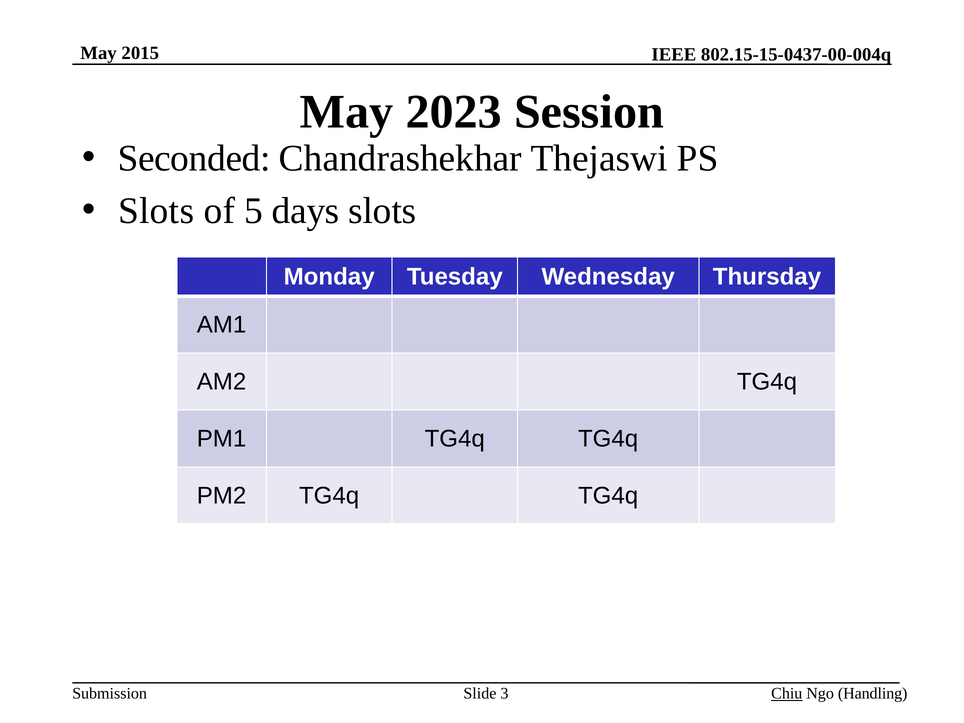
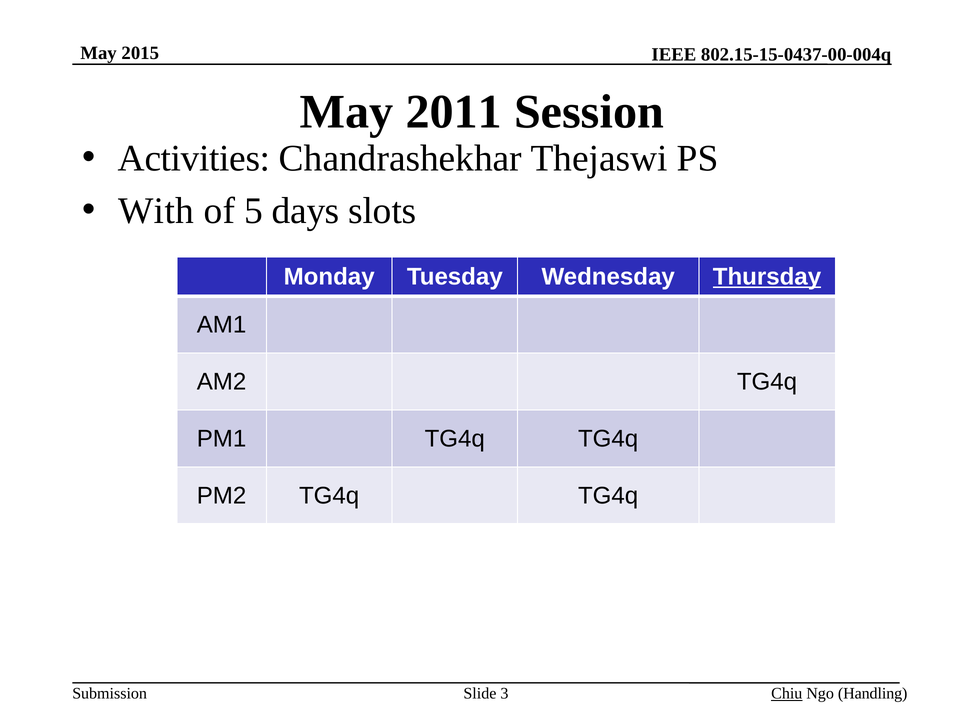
2023: 2023 -> 2011
Seconded: Seconded -> Activities
Slots at (156, 211): Slots -> With
Thursday underline: none -> present
